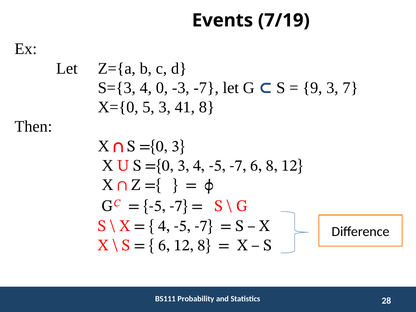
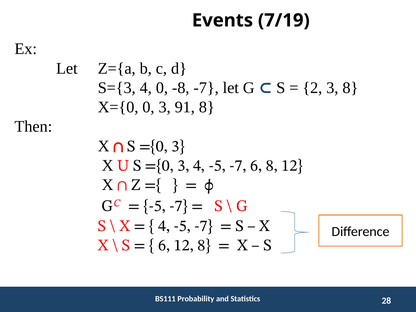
-3: -3 -> -8
9: 9 -> 2
3 7: 7 -> 8
X={0 5: 5 -> 0
41: 41 -> 91
